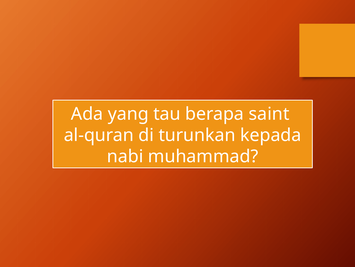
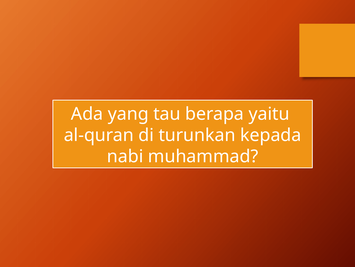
saint: saint -> yaitu
